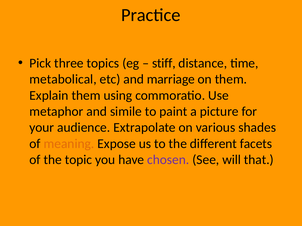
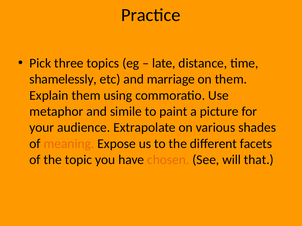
stiff: stiff -> late
metabolical: metabolical -> shamelessly
chosen colour: purple -> orange
